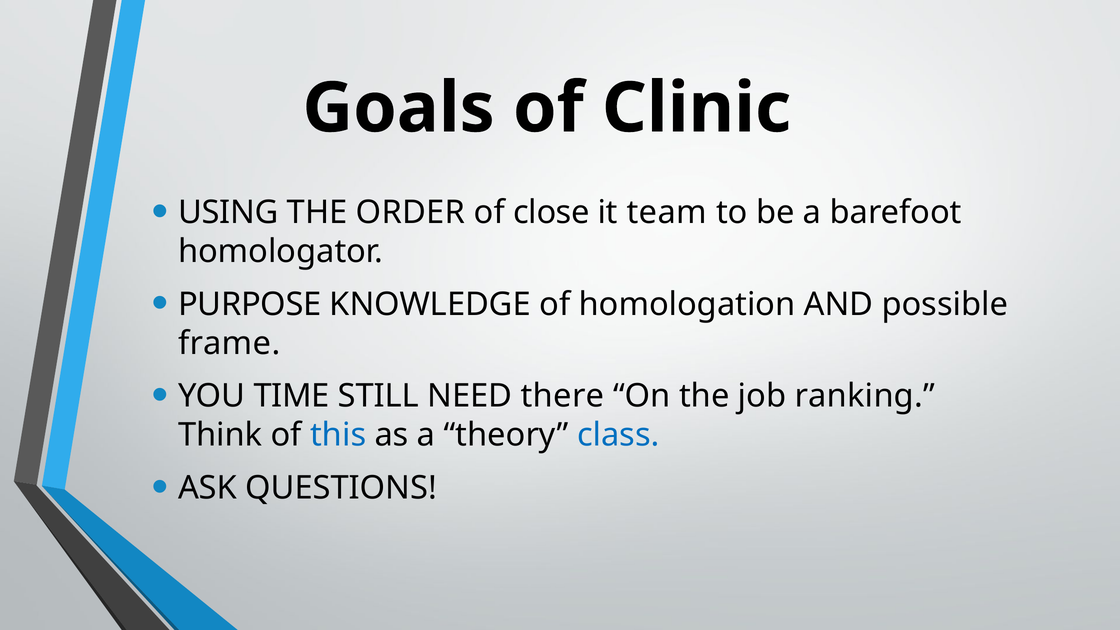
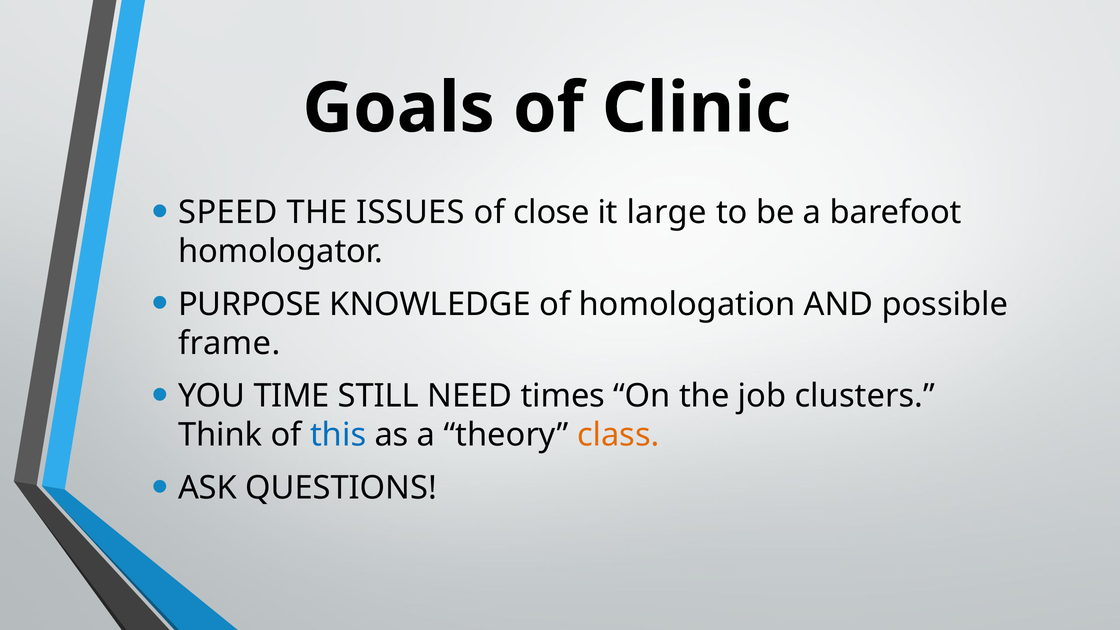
USING: USING -> SPEED
ORDER: ORDER -> ISSUES
team: team -> large
there: there -> times
ranking: ranking -> clusters
class colour: blue -> orange
